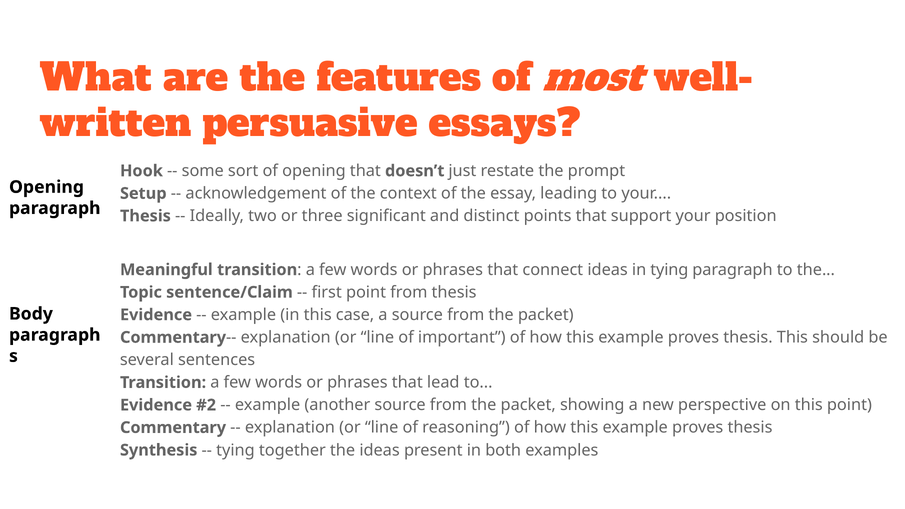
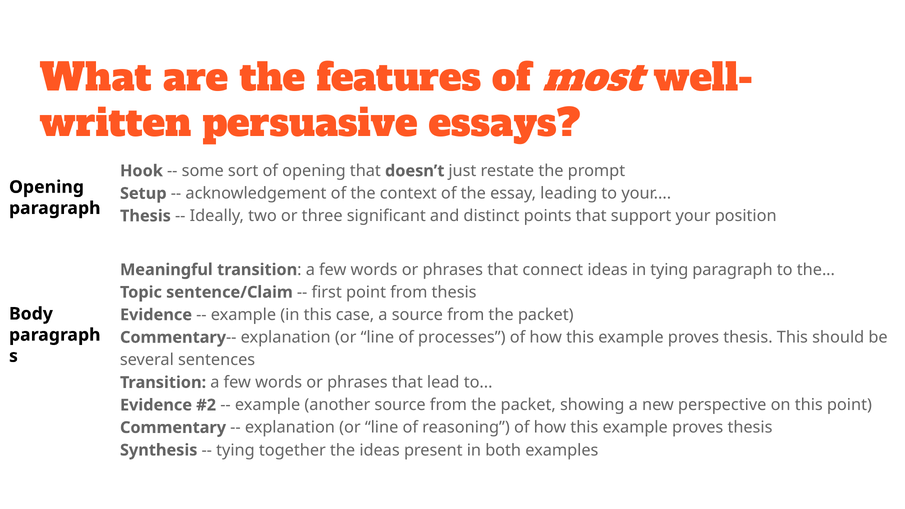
important: important -> processes
